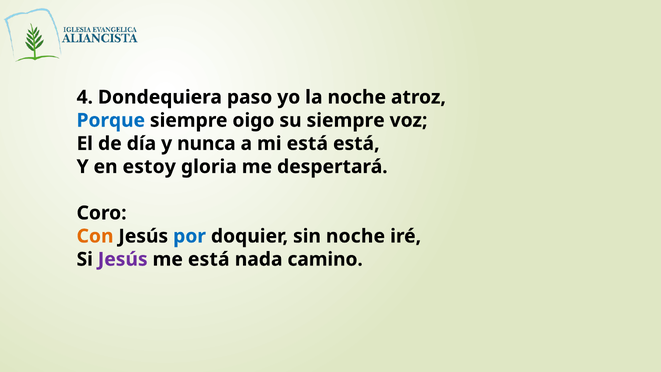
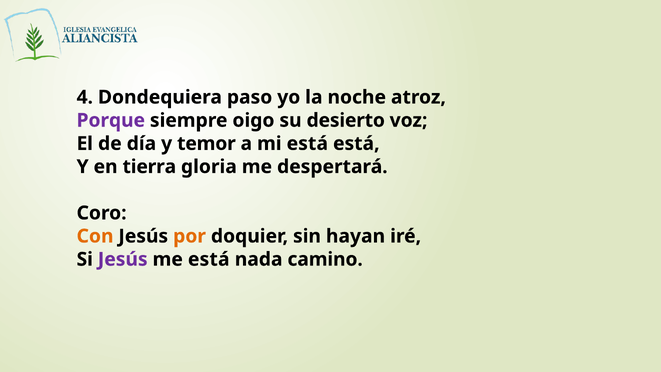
Porque colour: blue -> purple
su siempre: siempre -> desierto
nunca: nunca -> temor
estoy: estoy -> tierra
por colour: blue -> orange
sin noche: noche -> hayan
